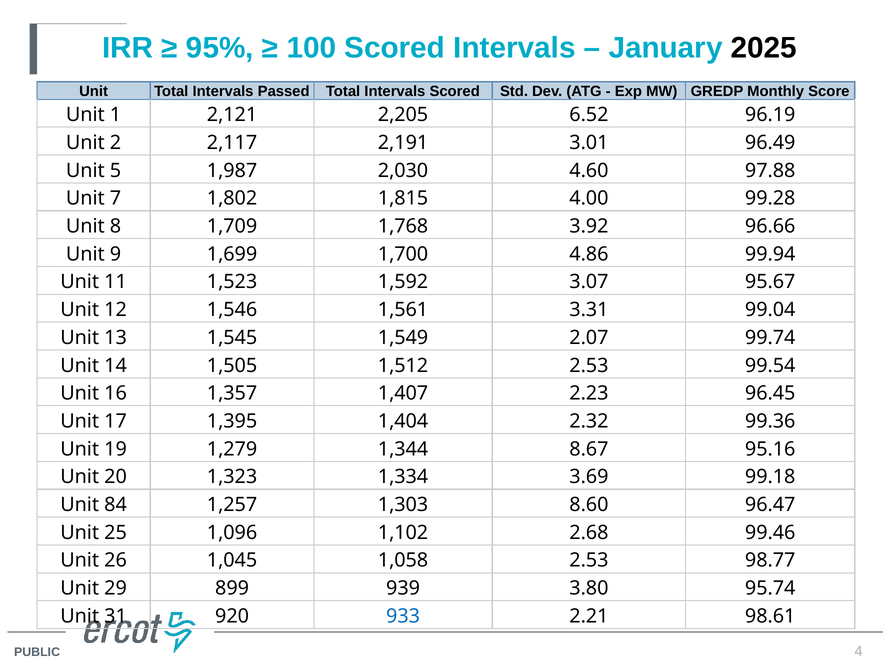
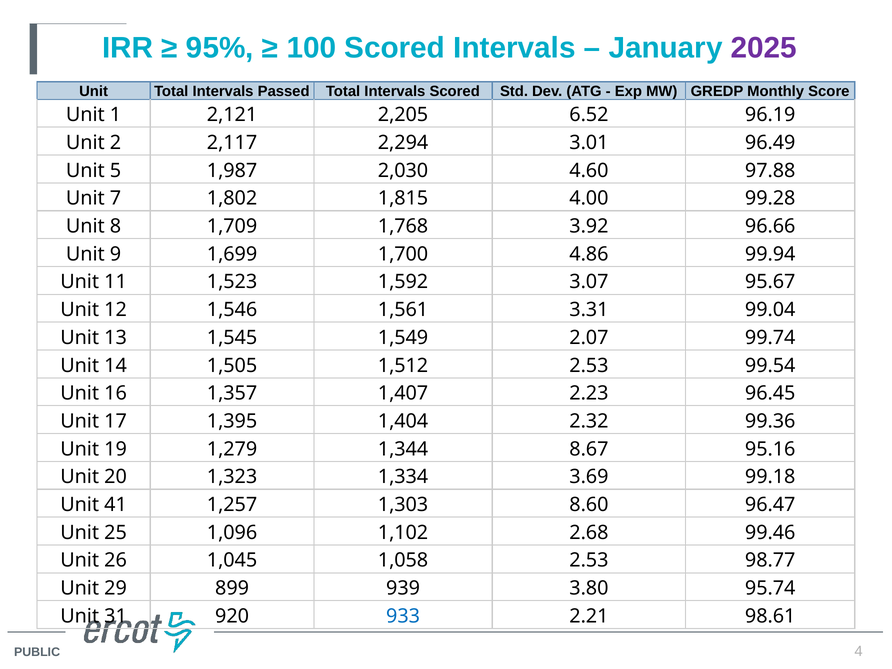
2025 colour: black -> purple
2,191: 2,191 -> 2,294
84: 84 -> 41
